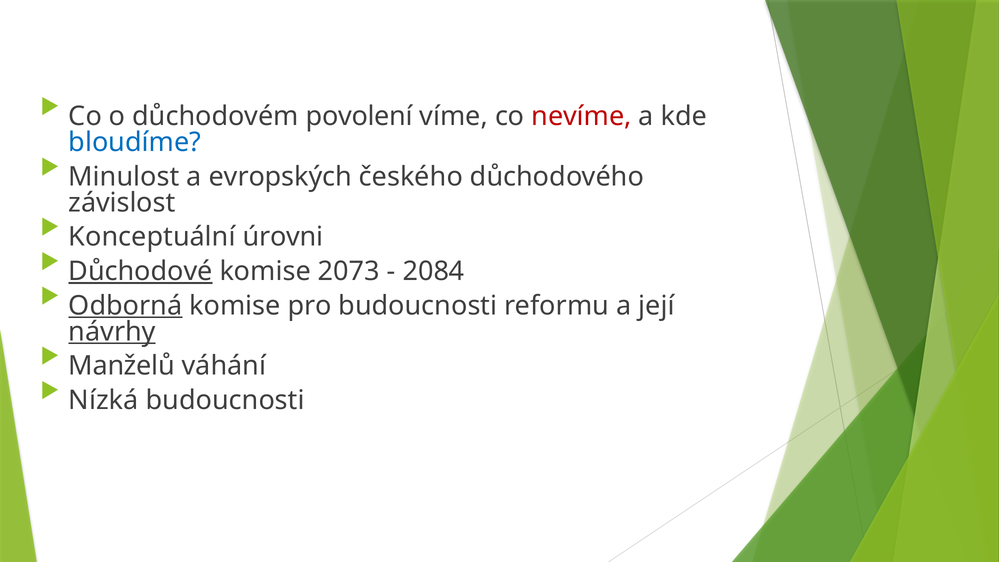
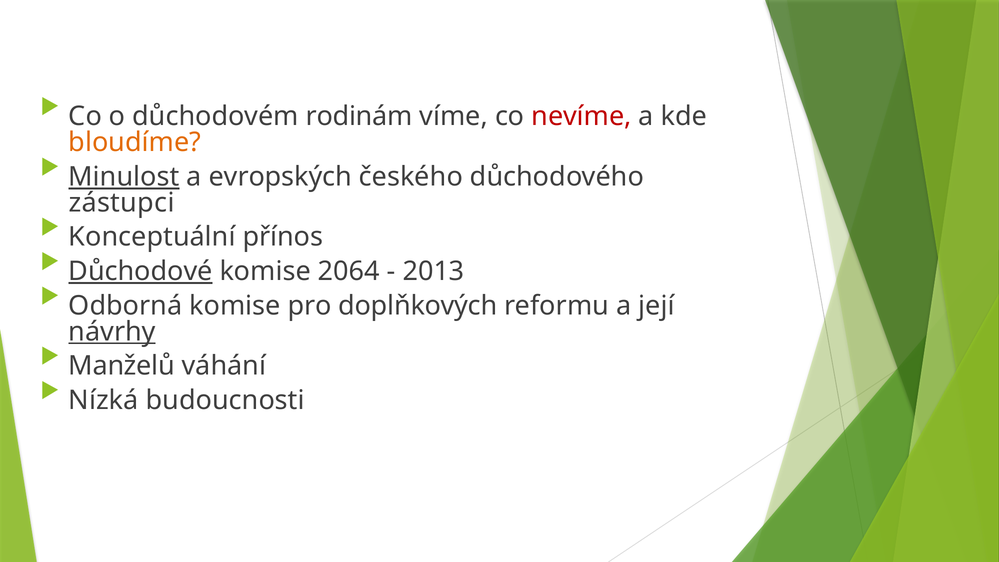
povolení: povolení -> rodinám
bloudíme colour: blue -> orange
Minulost underline: none -> present
závislost: závislost -> zástupci
úrovni: úrovni -> přínos
2073: 2073 -> 2064
2084: 2084 -> 2013
Odborná underline: present -> none
pro budoucnosti: budoucnosti -> doplňkových
